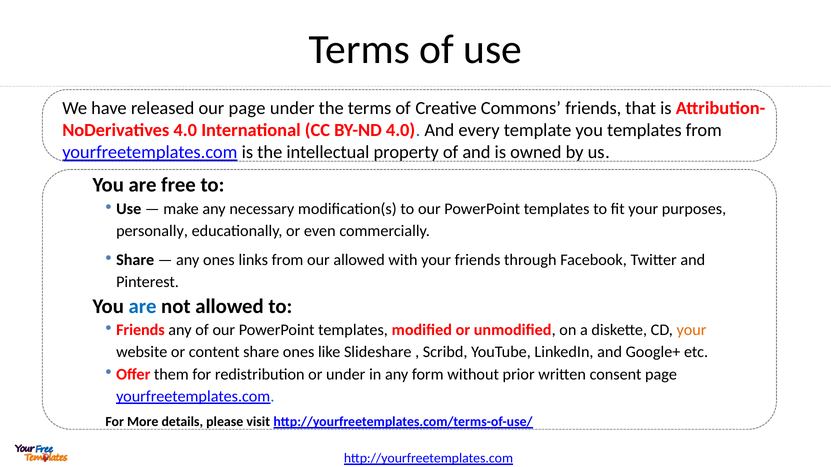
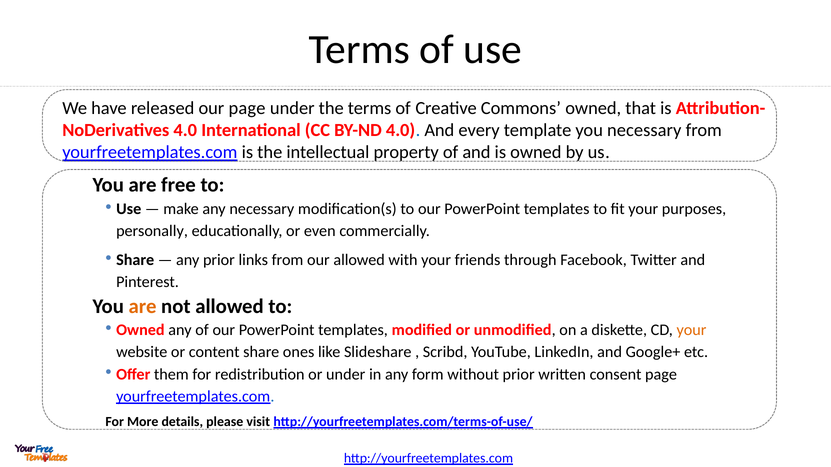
Commons friends: friends -> owned
you templates: templates -> necessary
any ones: ones -> prior
are at (143, 306) colour: blue -> orange
Friends at (140, 330): Friends -> Owned
